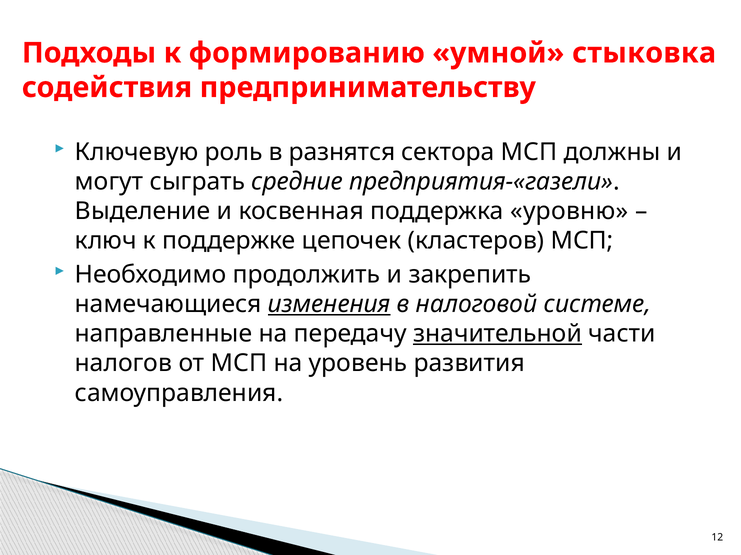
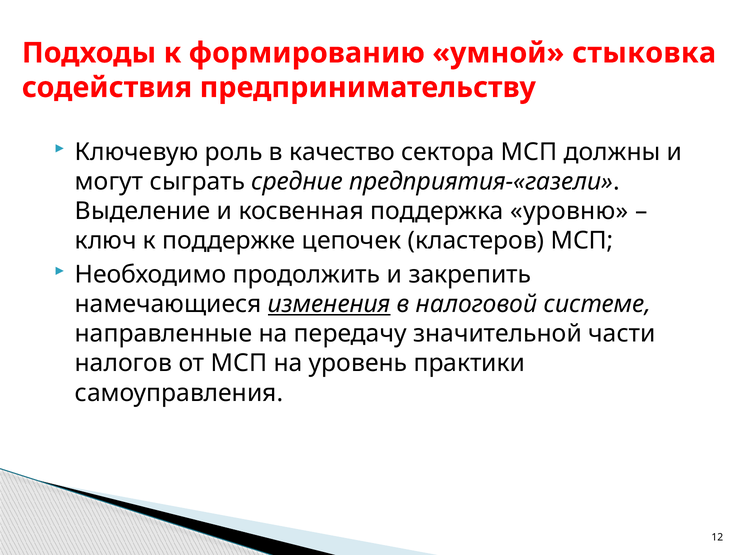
разнятся: разнятся -> качество
значительной underline: present -> none
развития: развития -> практики
